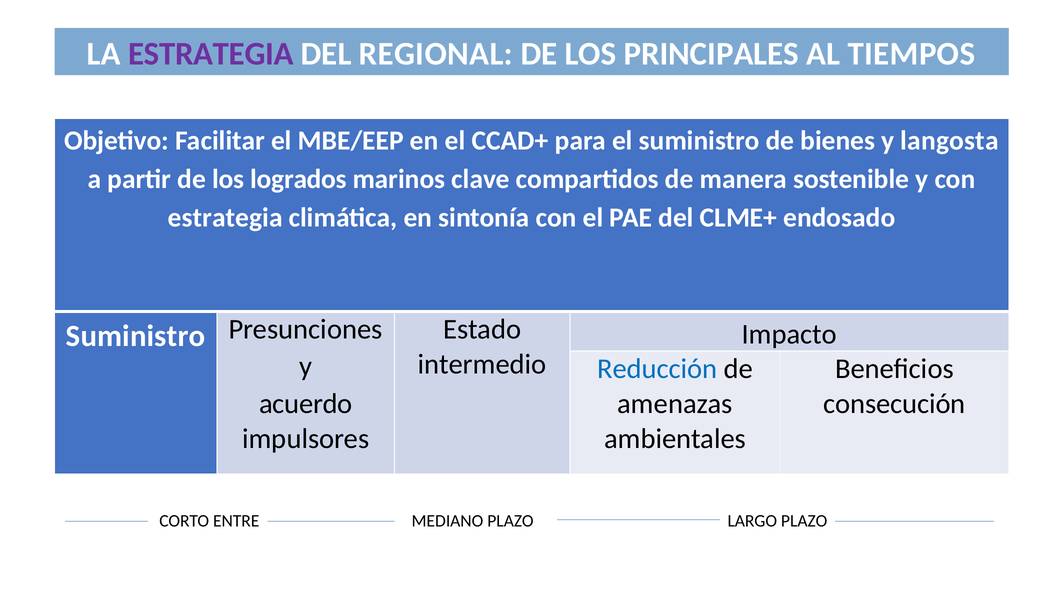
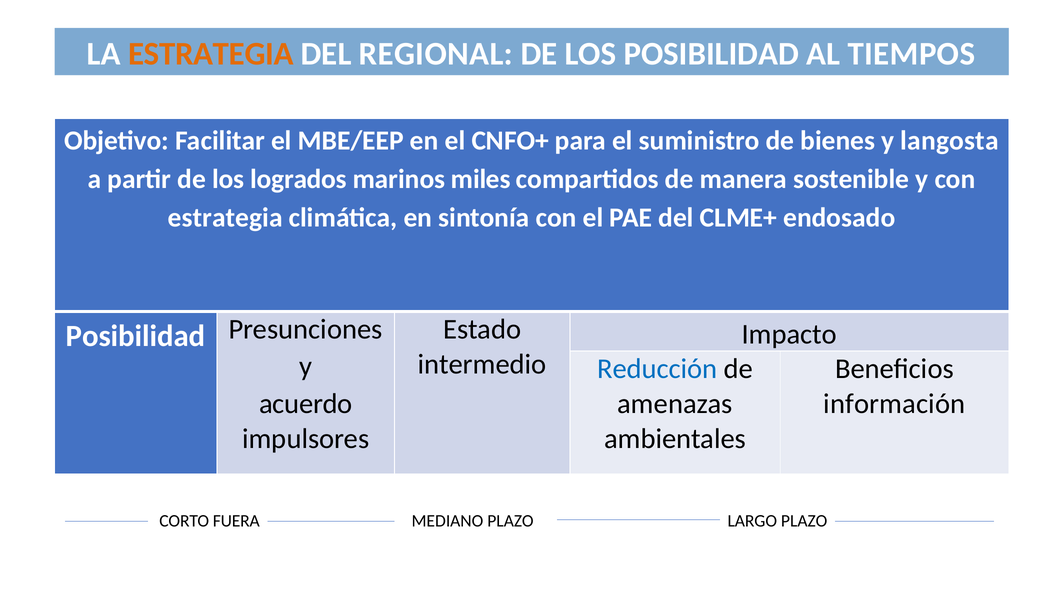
ESTRATEGIA at (211, 54) colour: purple -> orange
LOS PRINCIPALES: PRINCIPALES -> POSIBILIDAD
CCAD+: CCAD+ -> CNFO+
clave: clave -> miles
Suministro at (136, 336): Suministro -> Posibilidad
consecución: consecución -> información
ENTRE: ENTRE -> FUERA
